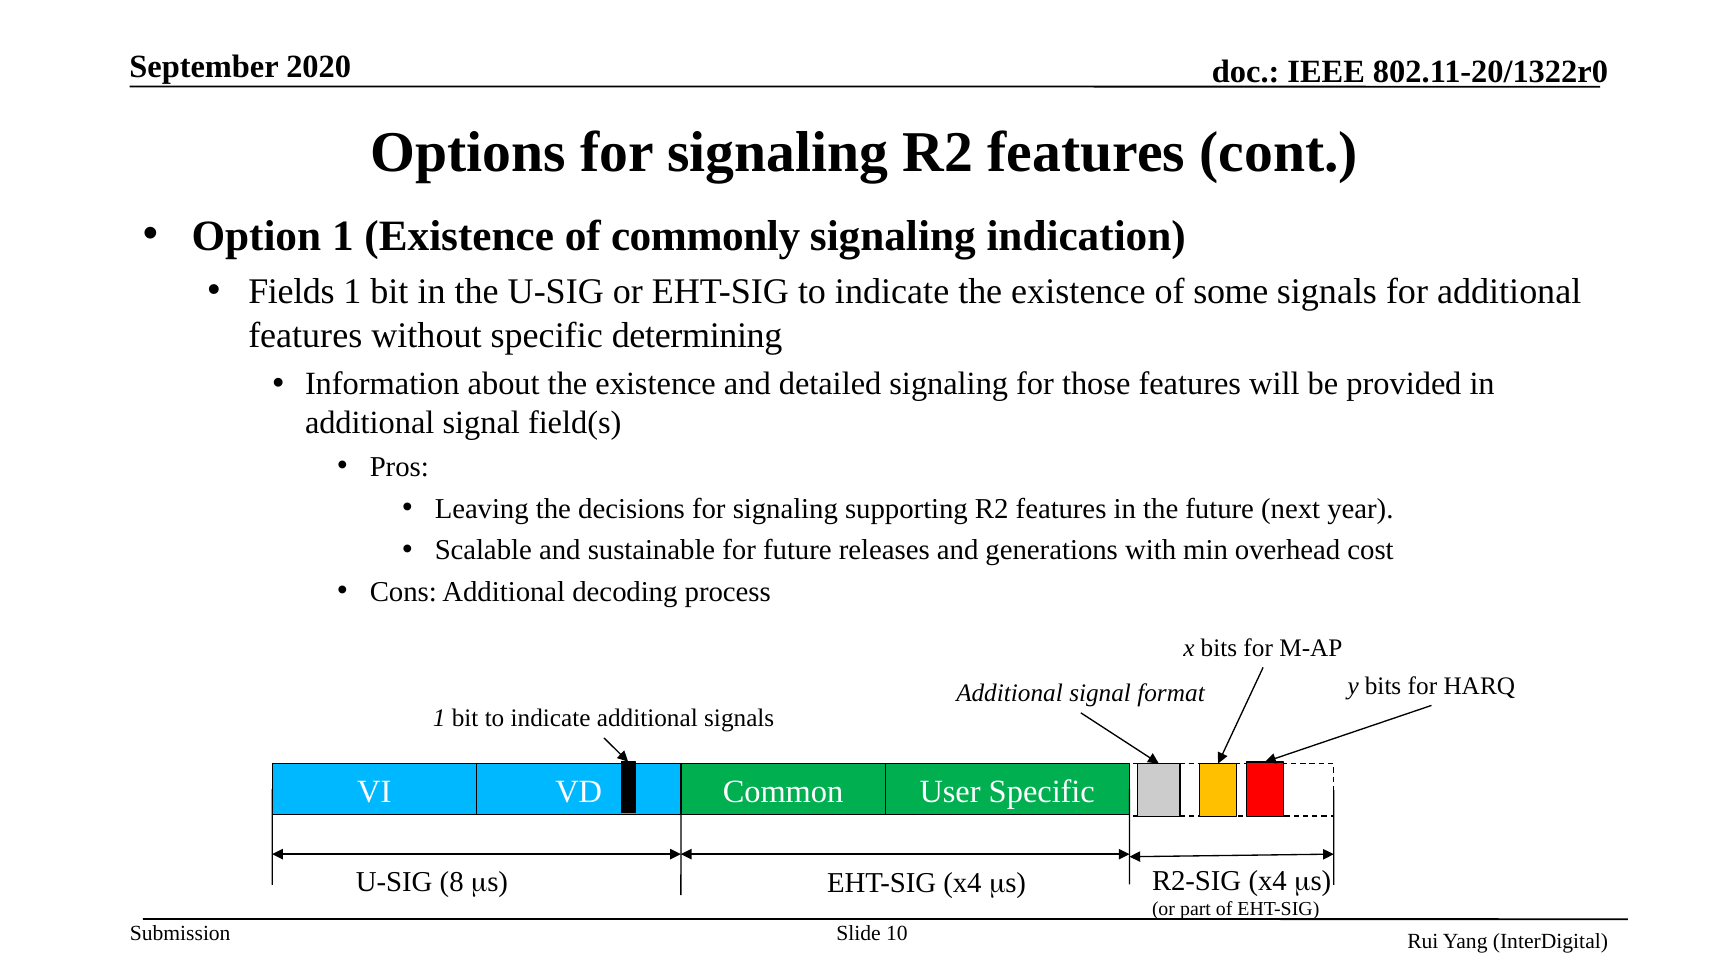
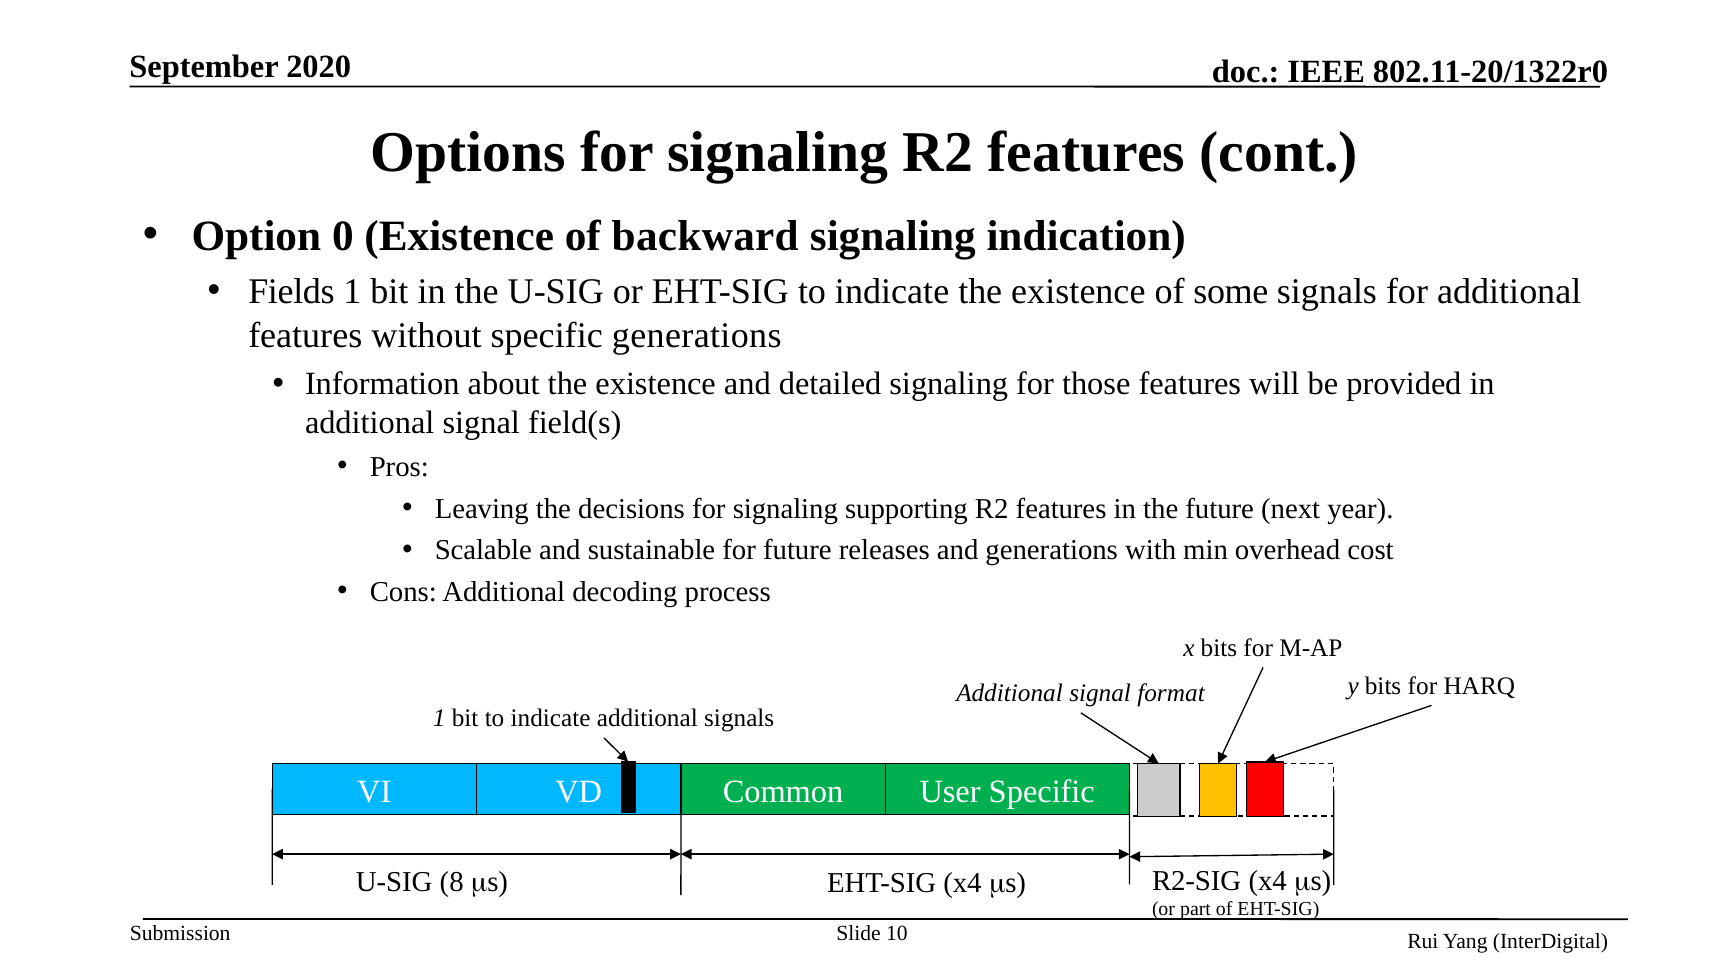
Option 1: 1 -> 0
commonly: commonly -> backward
specific determining: determining -> generations
